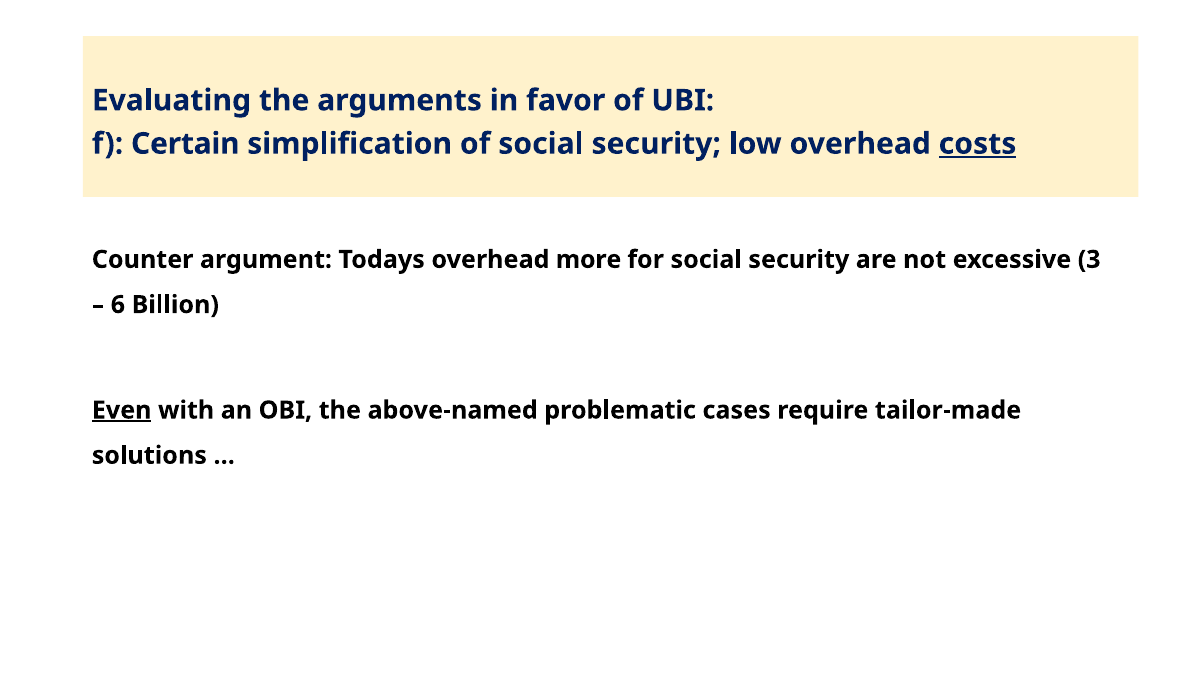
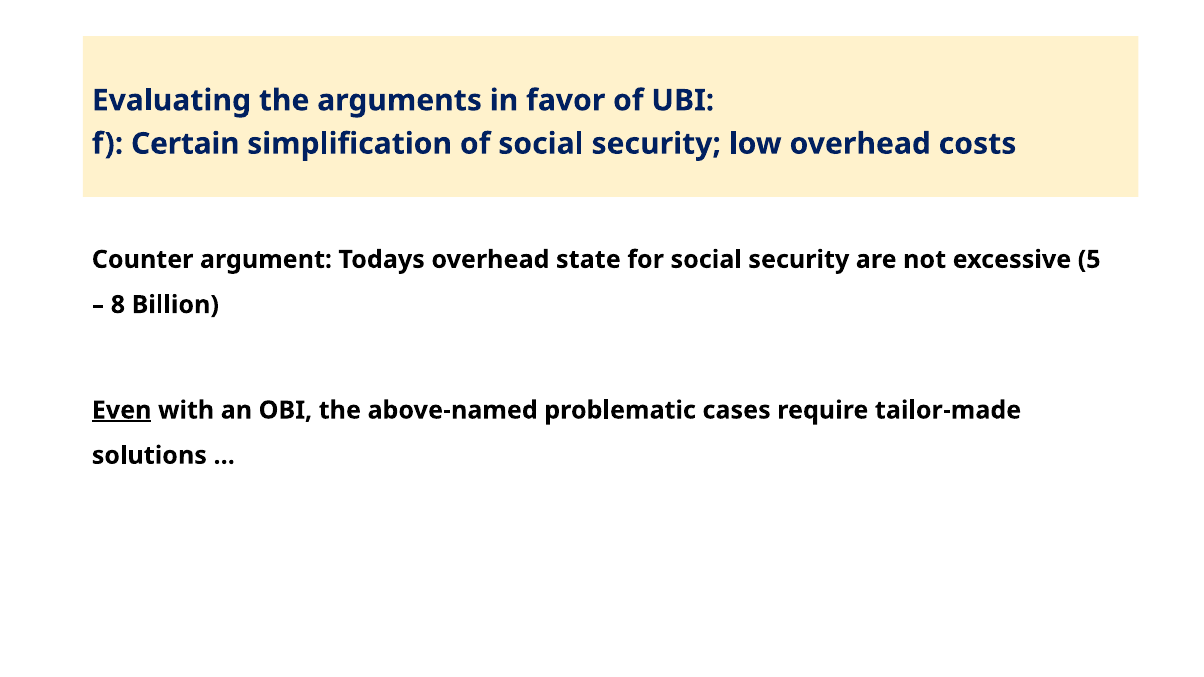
costs underline: present -> none
more: more -> state
3: 3 -> 5
6: 6 -> 8
